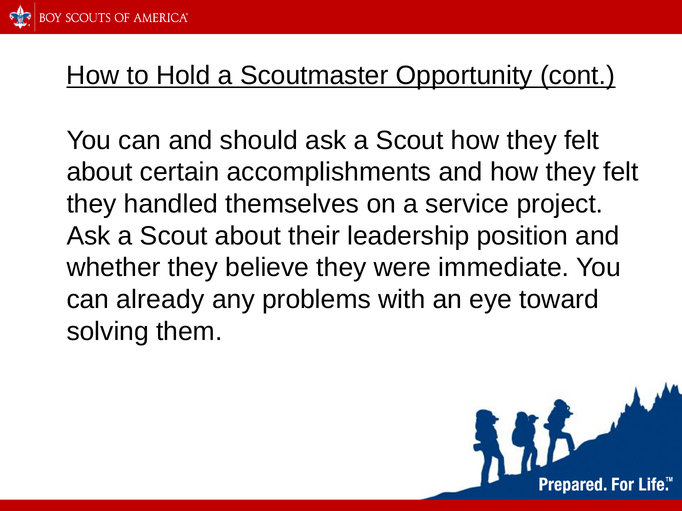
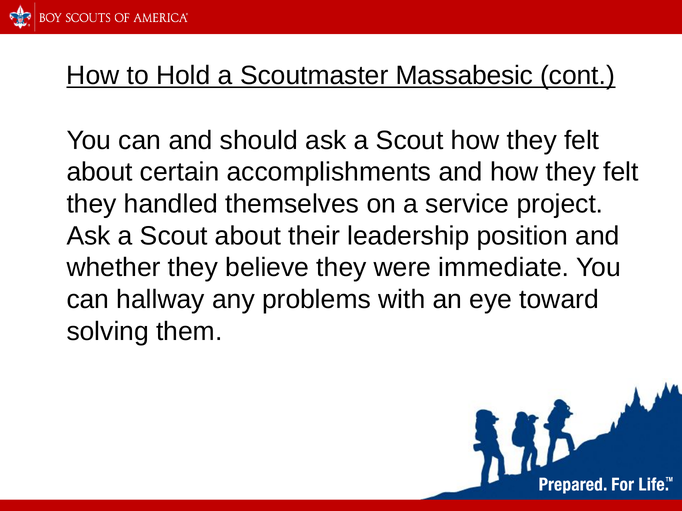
Opportunity: Opportunity -> Massabesic
already: already -> hallway
